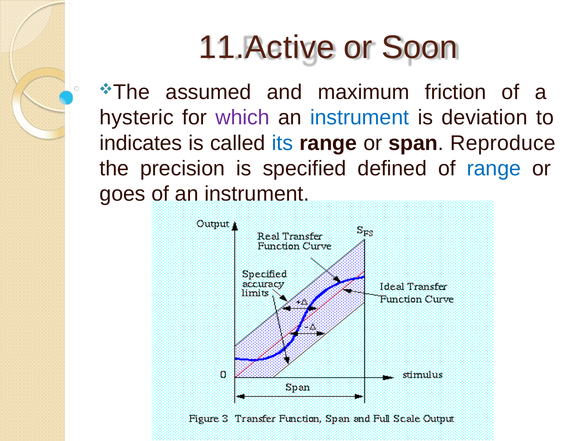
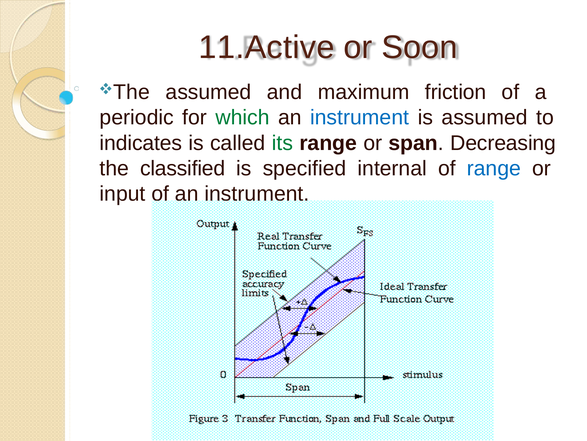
hysteric: hysteric -> periodic
which colour: purple -> green
is deviation: deviation -> assumed
its colour: blue -> green
Reproduce: Reproduce -> Decreasing
precision: precision -> classified
defined: defined -> internal
goes: goes -> input
